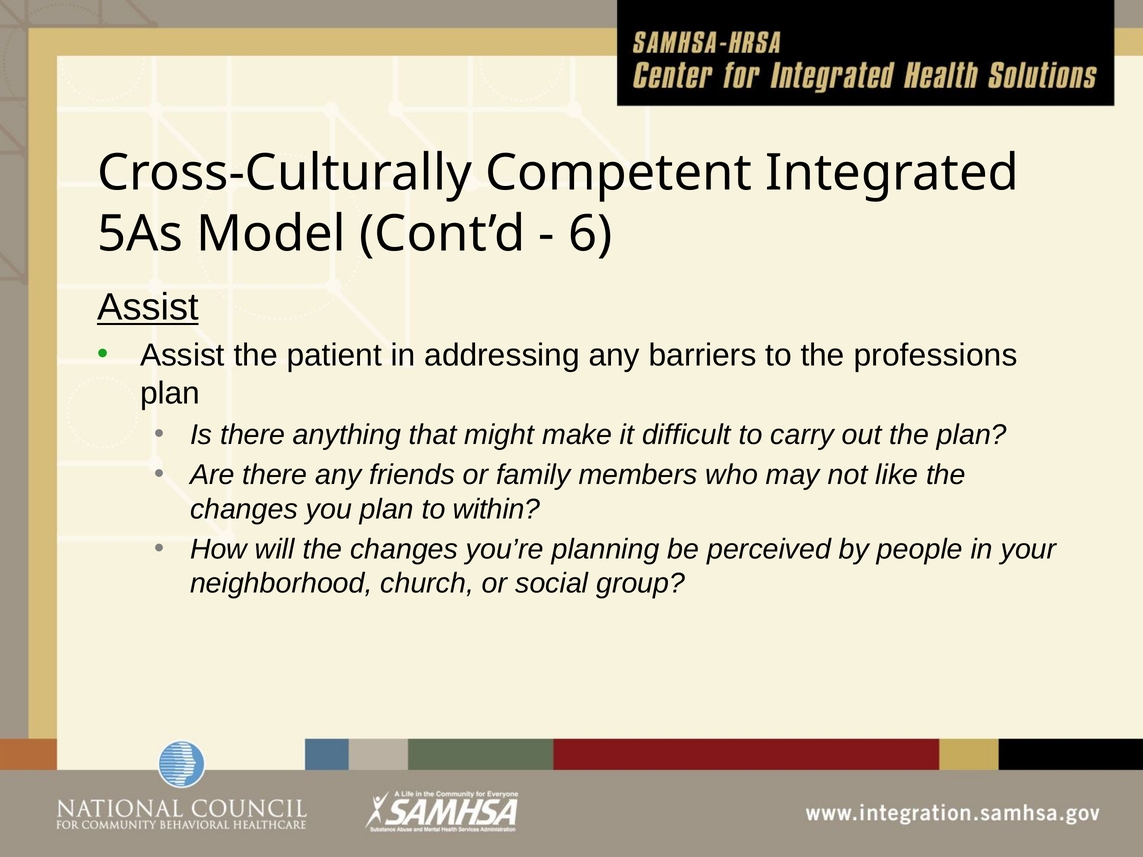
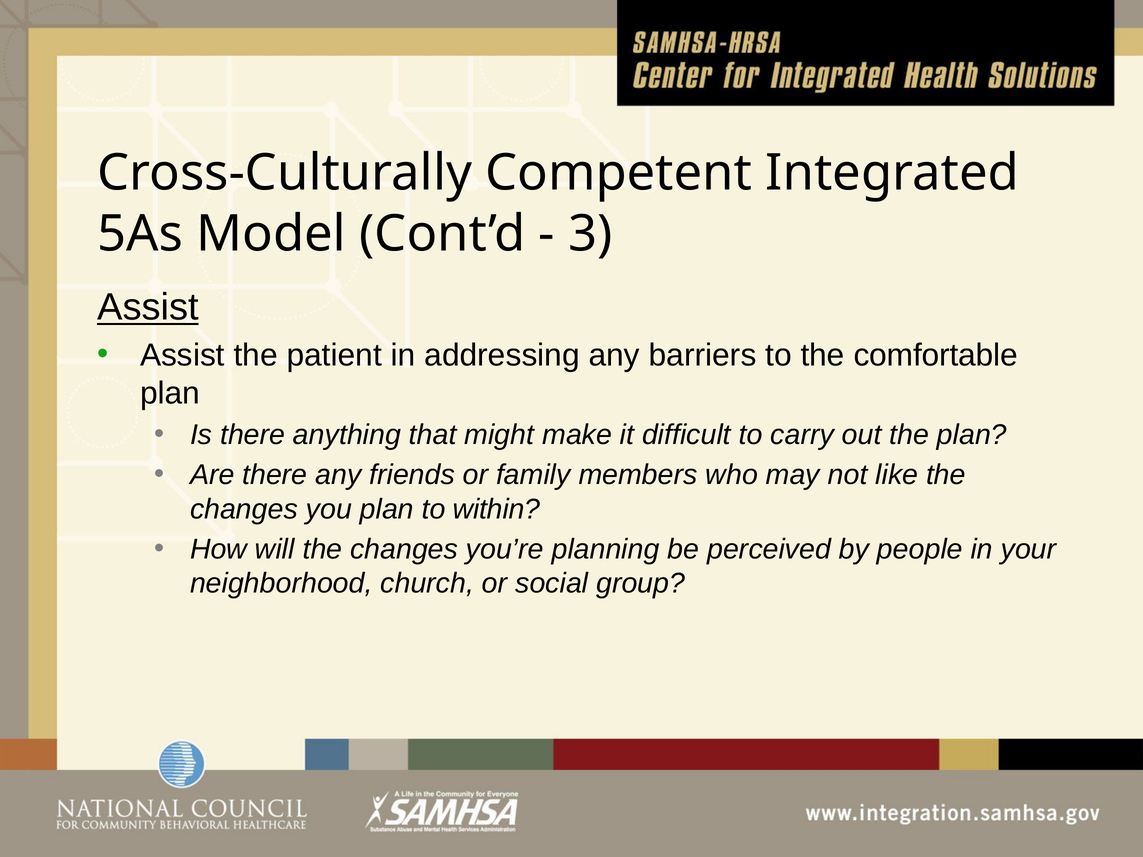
6: 6 -> 3
professions: professions -> comfortable
